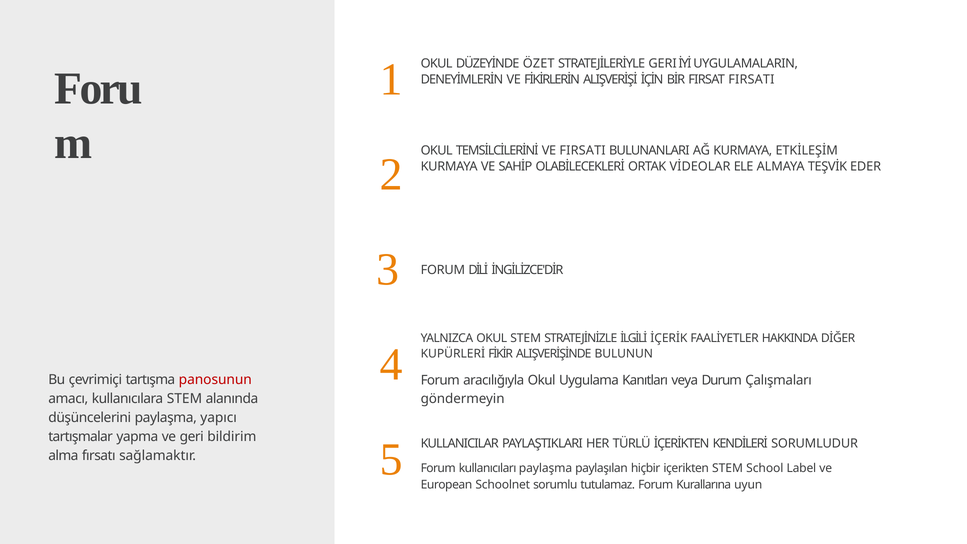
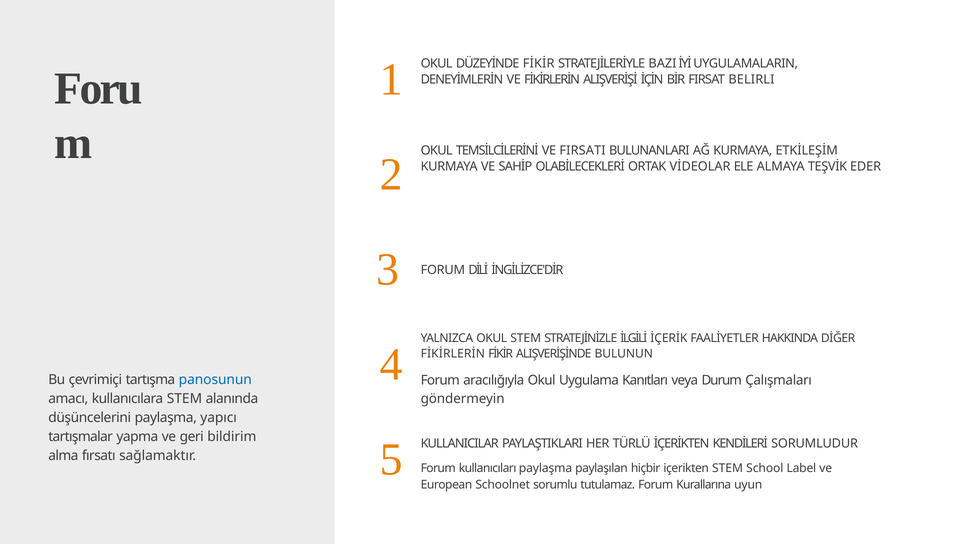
DÜZEYİNDE ÖZET: ÖZET -> FİKİR
STRATEJİLERİYLE GERI: GERI -> BAZI
FIRSAT FIRSATI: FIRSATI -> BELIRLI
KUPÜRLERİ at (453, 354): KUPÜRLERİ -> FİKİRLERİN
panosunun colour: red -> blue
